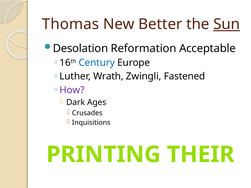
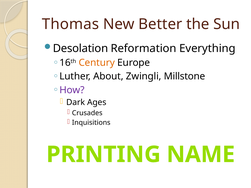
Sun underline: present -> none
Acceptable: Acceptable -> Everything
Century colour: blue -> orange
Wrath: Wrath -> About
Fastened: Fastened -> Millstone
THEIR: THEIR -> NAME
